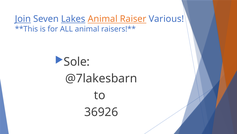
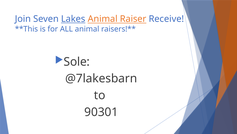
Join underline: present -> none
Various: Various -> Receive
36926: 36926 -> 90301
